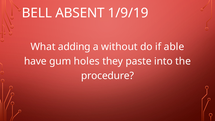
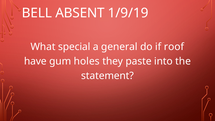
adding: adding -> special
without: without -> general
able: able -> roof
procedure: procedure -> statement
